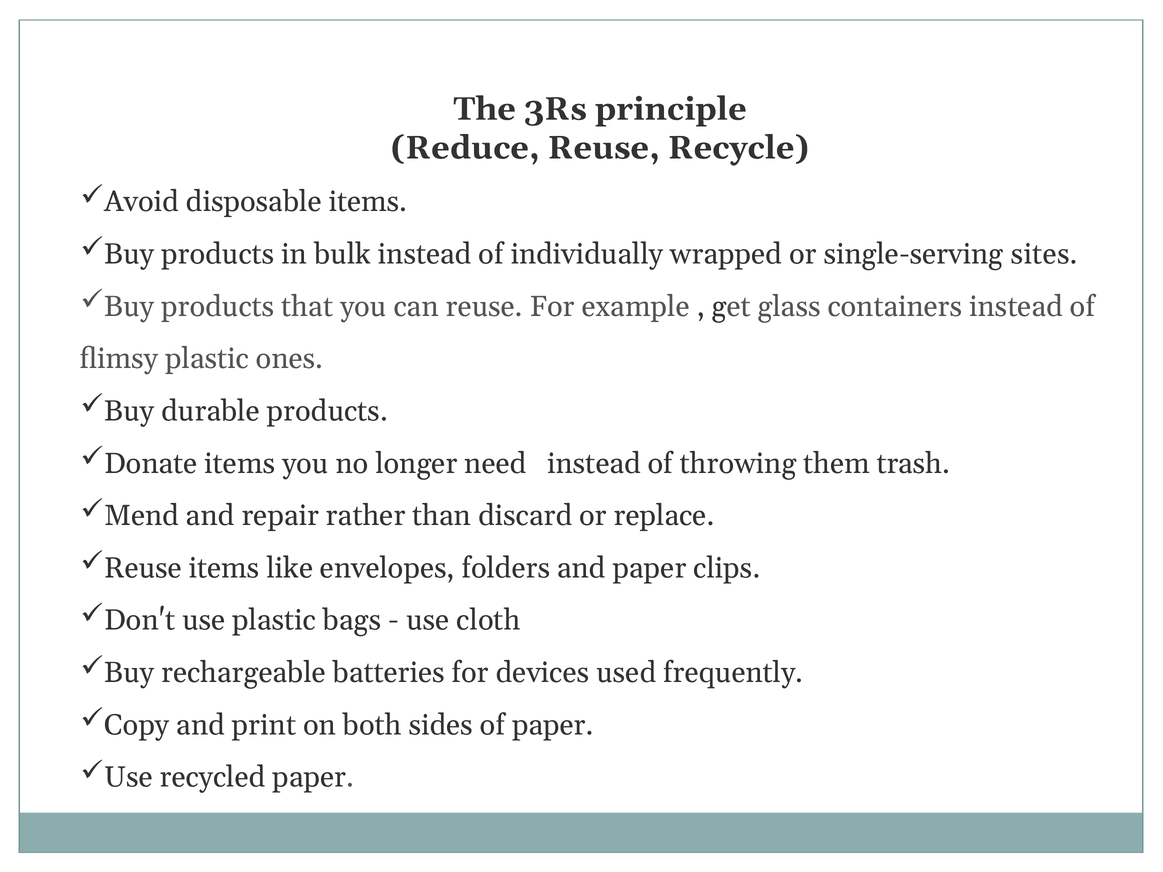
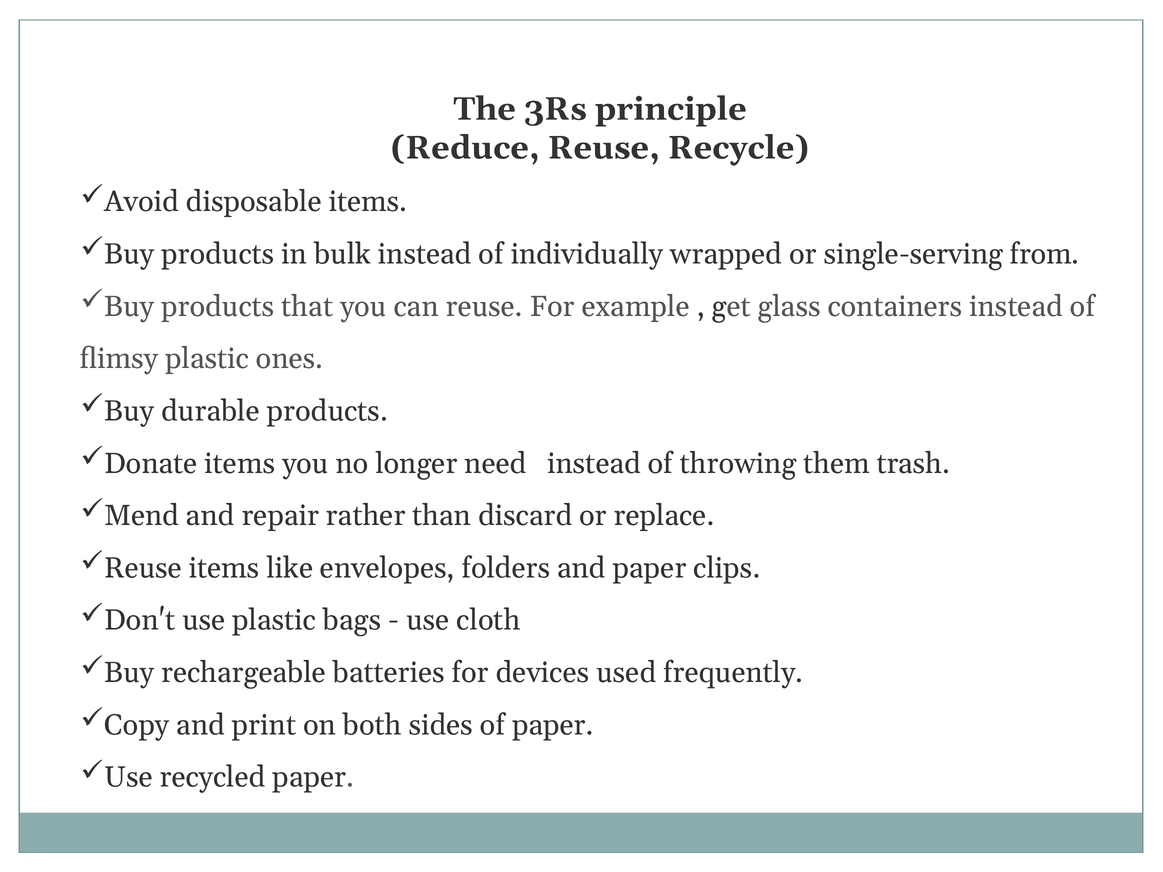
sites: sites -> from
